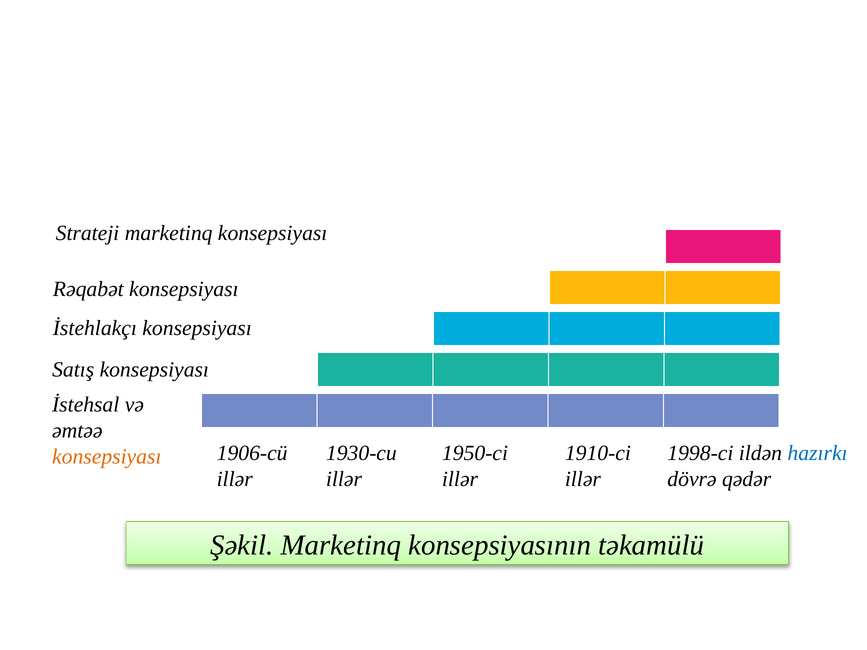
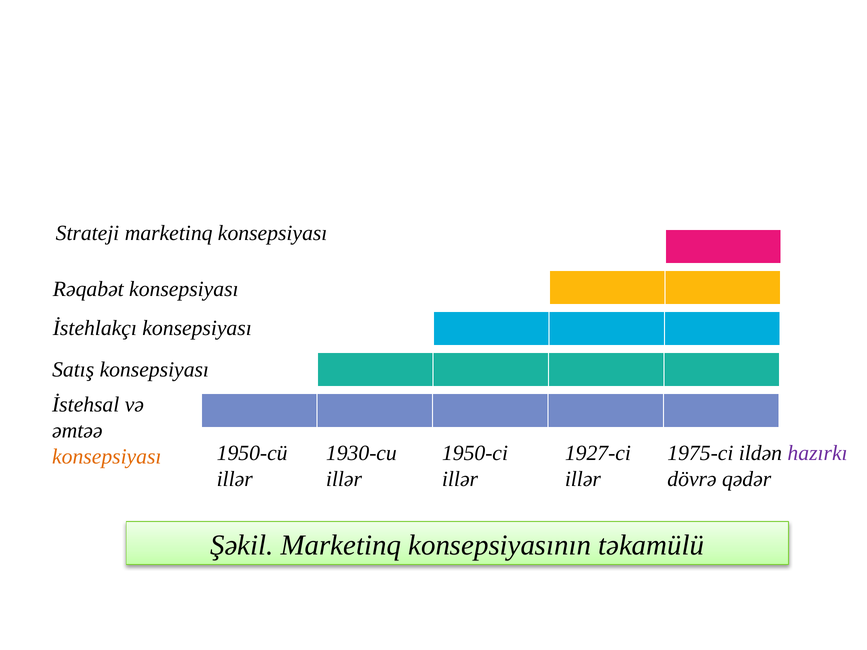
1906-cü: 1906-cü -> 1950-cü
1910-ci: 1910-ci -> 1927-ci
1998-ci: 1998-ci -> 1975-ci
hazırkı colour: blue -> purple
